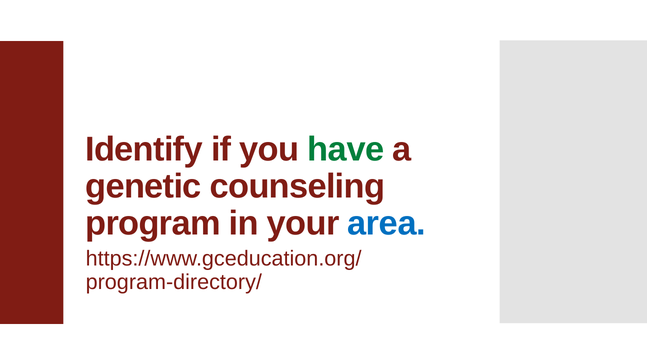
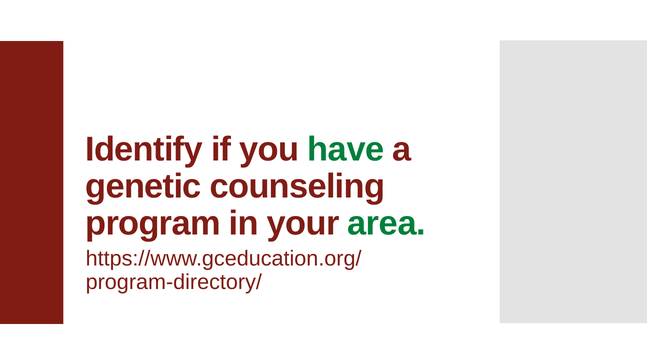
area colour: blue -> green
